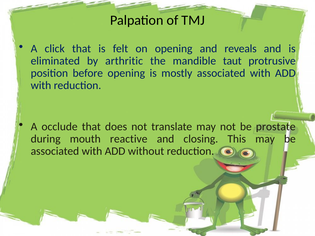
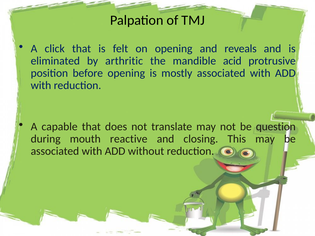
taut: taut -> acid
occlude: occlude -> capable
prostate: prostate -> question
